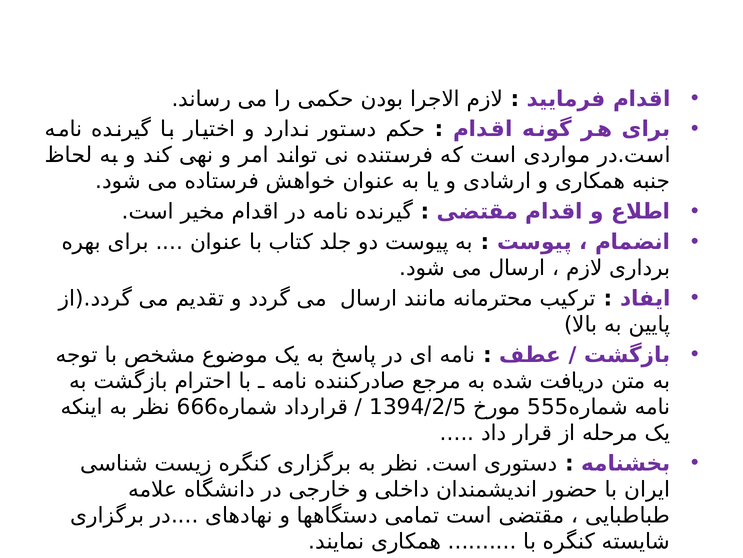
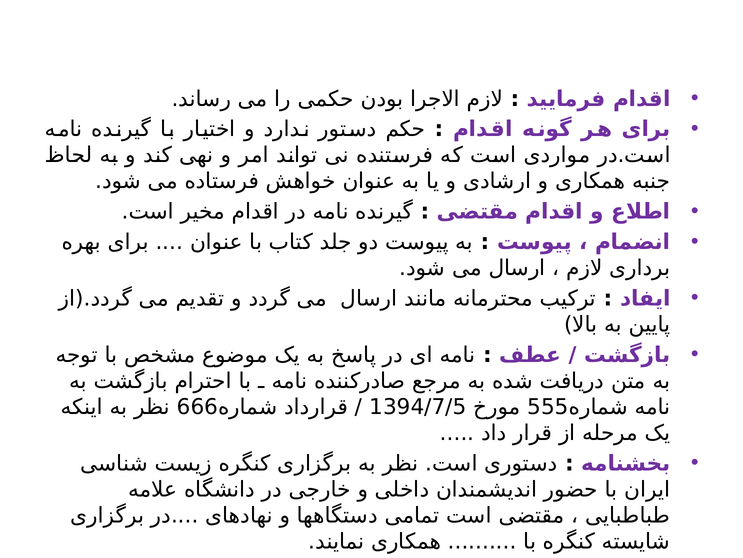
1394/2/5: 1394/2/5 -> 1394/7/5
